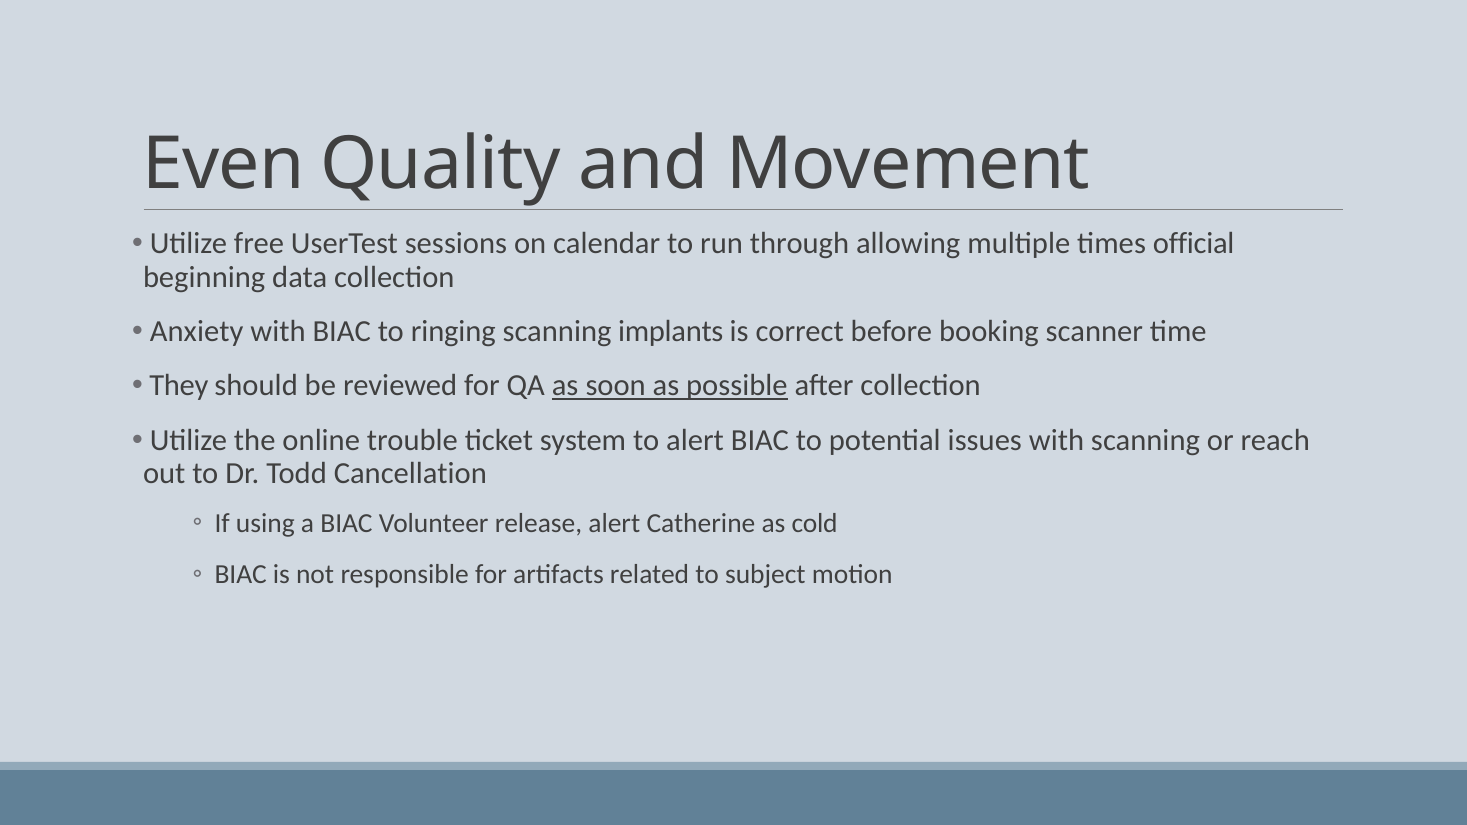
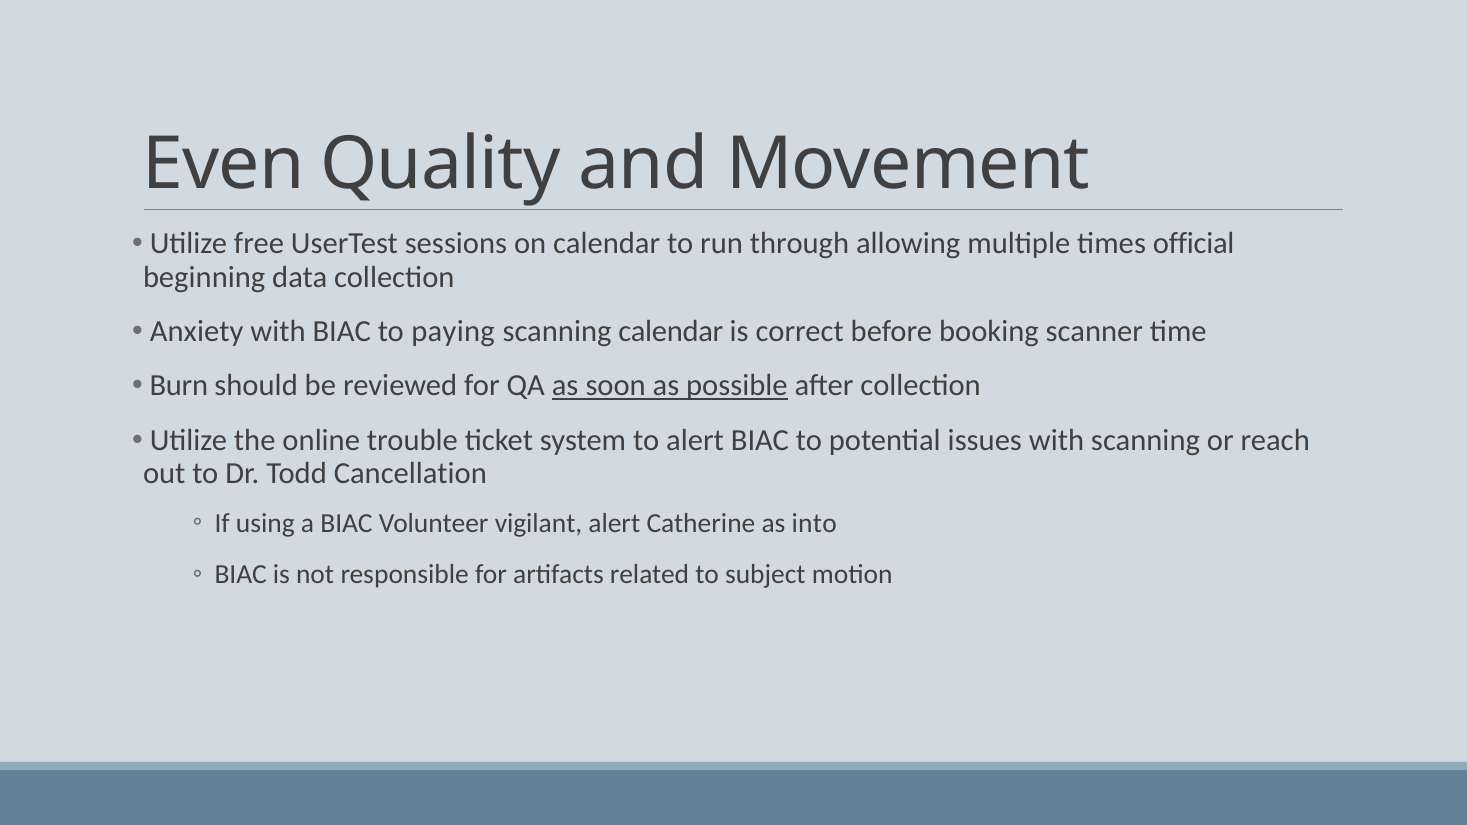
ringing: ringing -> paying
scanning implants: implants -> calendar
They: They -> Burn
release: release -> vigilant
cold: cold -> into
